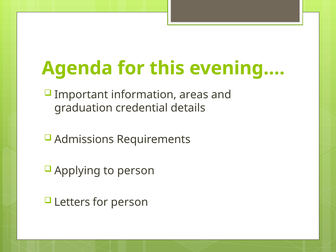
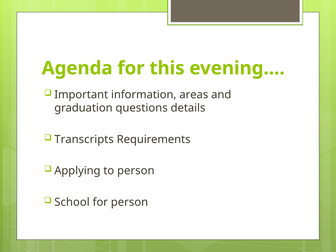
credential: credential -> questions
Admissions: Admissions -> Transcripts
Letters: Letters -> School
